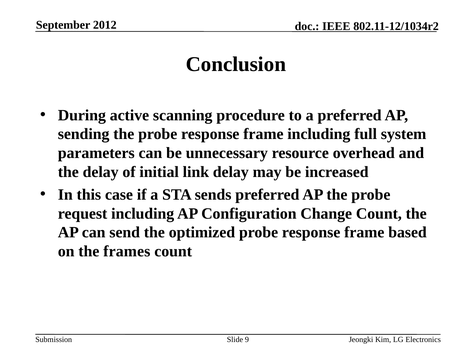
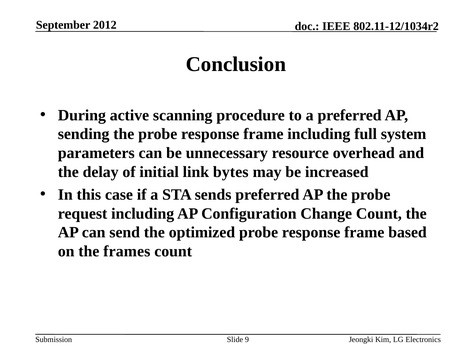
link delay: delay -> bytes
